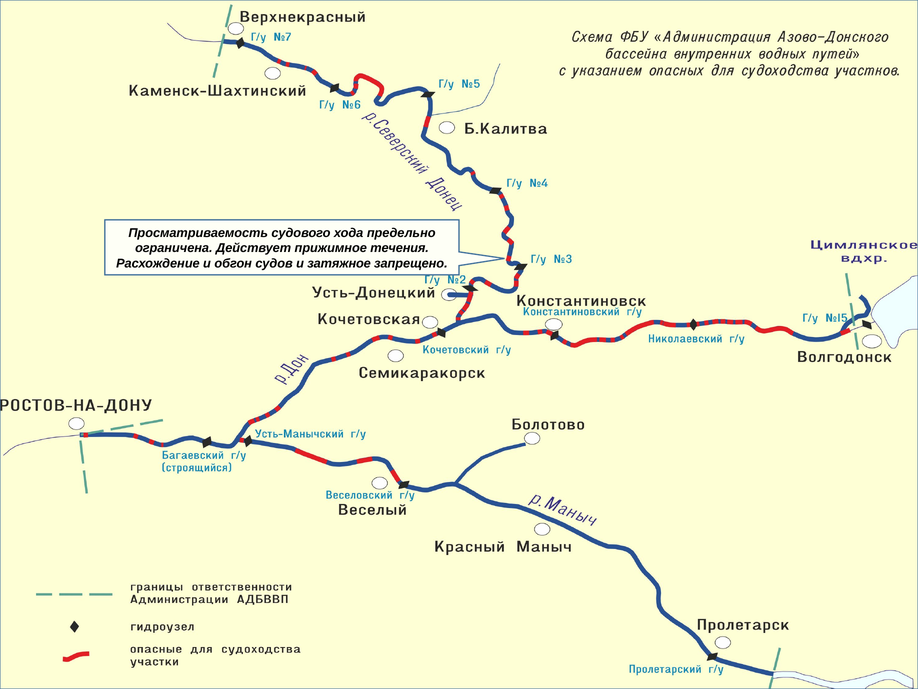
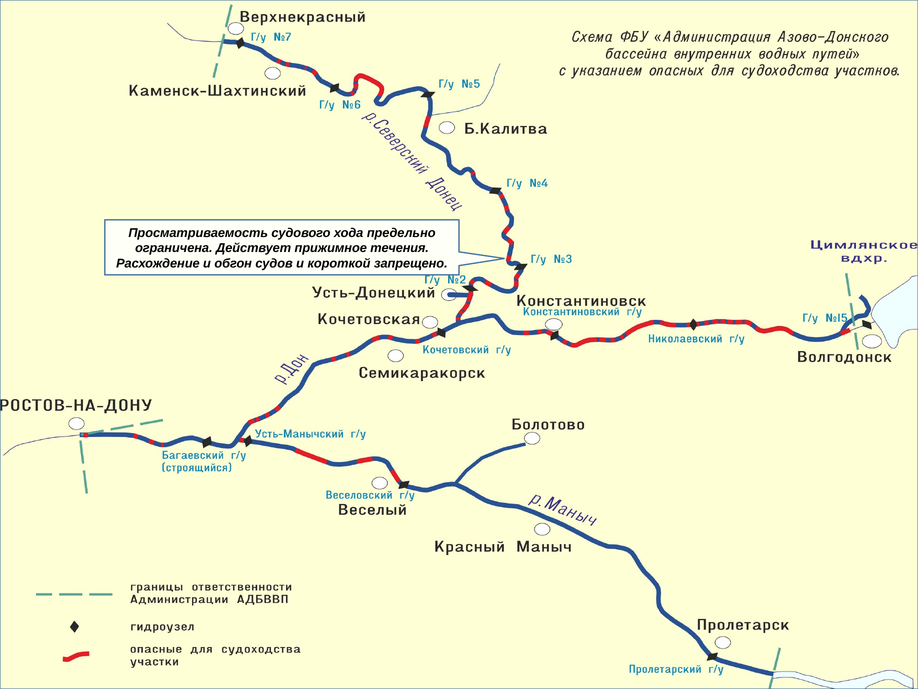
затяжное: затяжное -> короткой
